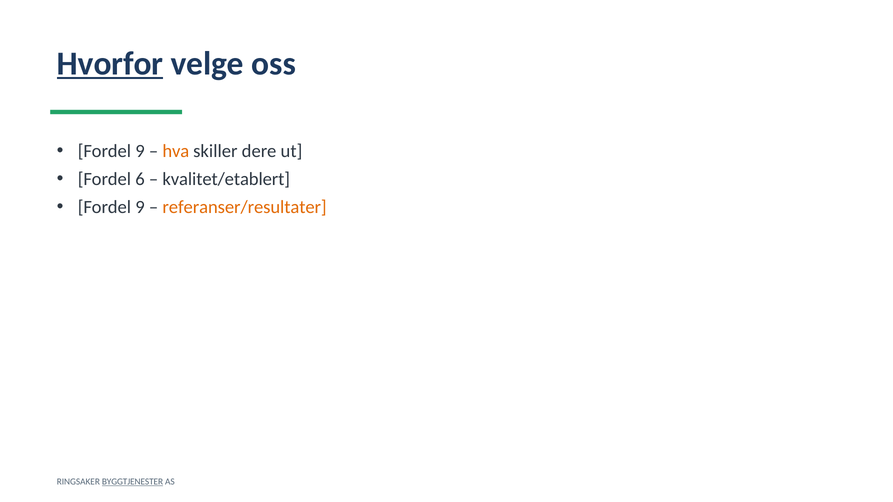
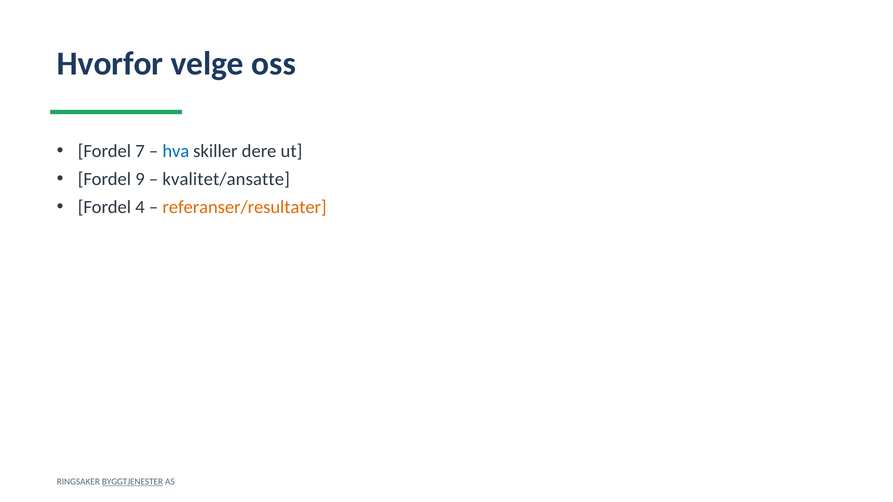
Hvorfor underline: present -> none
9 at (140, 151): 9 -> 7
hva colour: orange -> blue
6: 6 -> 9
kvalitet/etablert: kvalitet/etablert -> kvalitet/ansatte
9 at (140, 207): 9 -> 4
